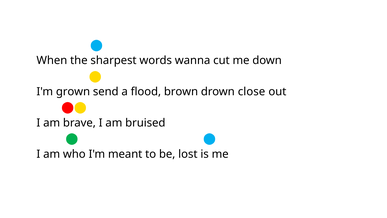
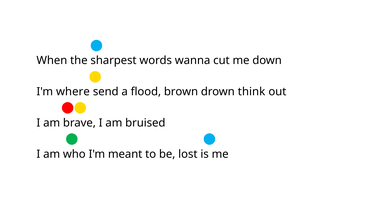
grown: grown -> where
close: close -> think
